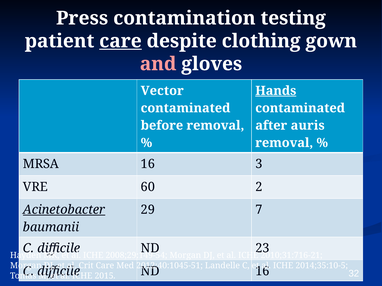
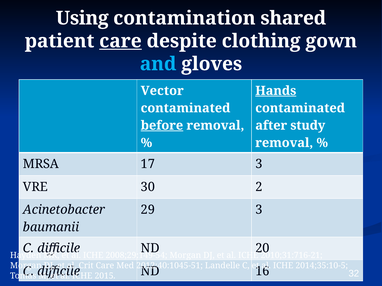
Press: Press -> Using
testing: testing -> shared
and colour: pink -> light blue
before underline: none -> present
auris: auris -> study
MRSA 16: 16 -> 17
60: 60 -> 30
Acinetobacter underline: present -> none
29 7: 7 -> 3
23: 23 -> 20
